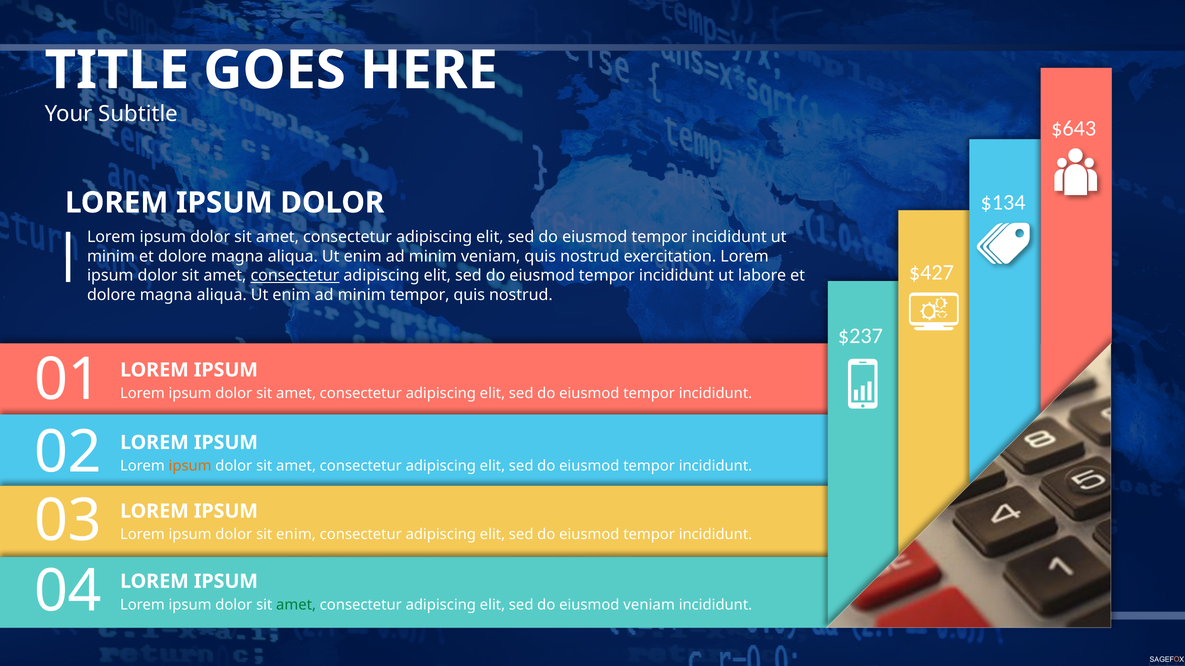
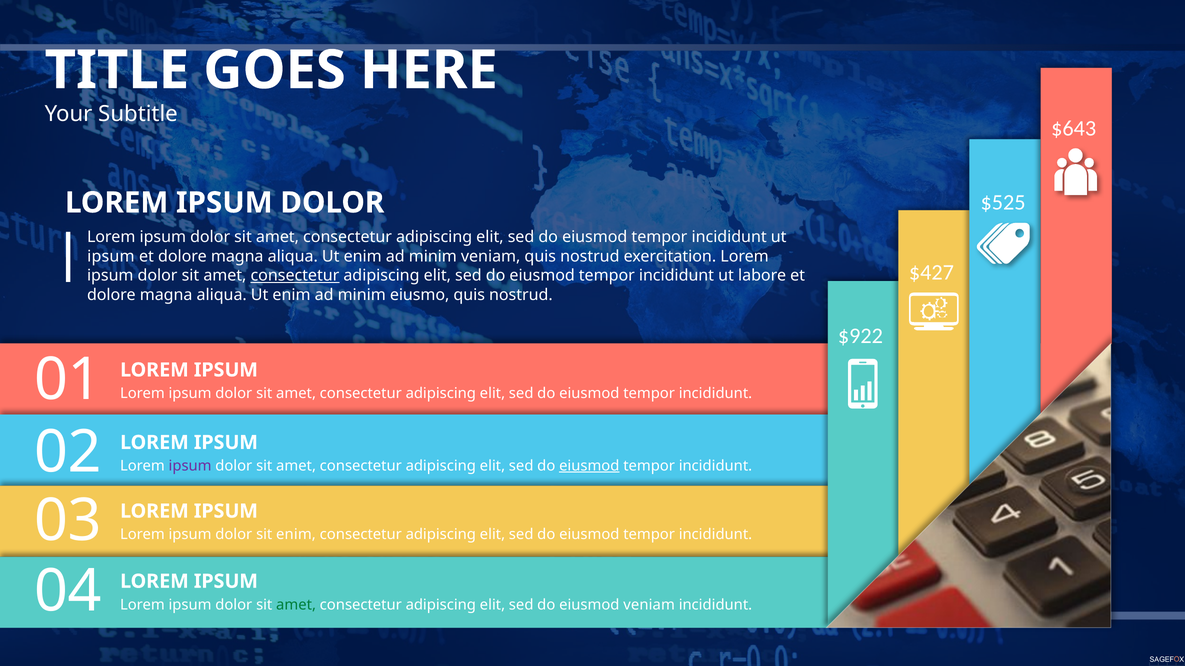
$134: $134 -> $525
minim at (111, 256): minim -> ipsum
minim tempor: tempor -> eiusmo
$237: $237 -> $922
ipsum at (190, 466) colour: orange -> purple
eiusmod at (589, 466) underline: none -> present
